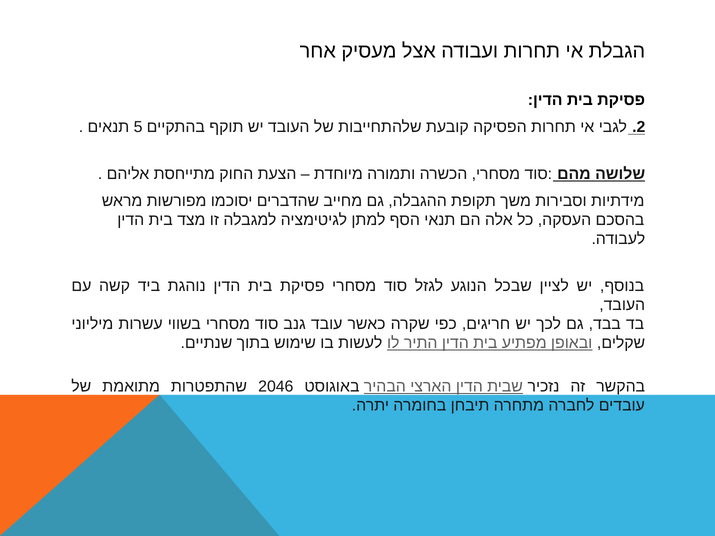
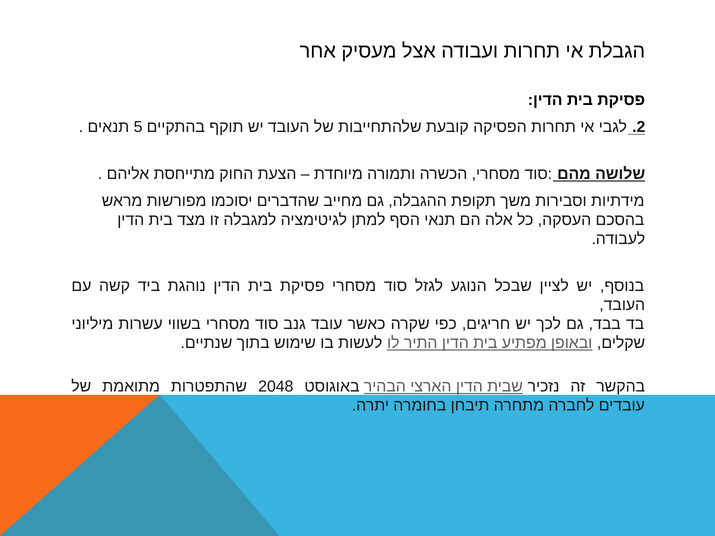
2046: 2046 -> 2048
